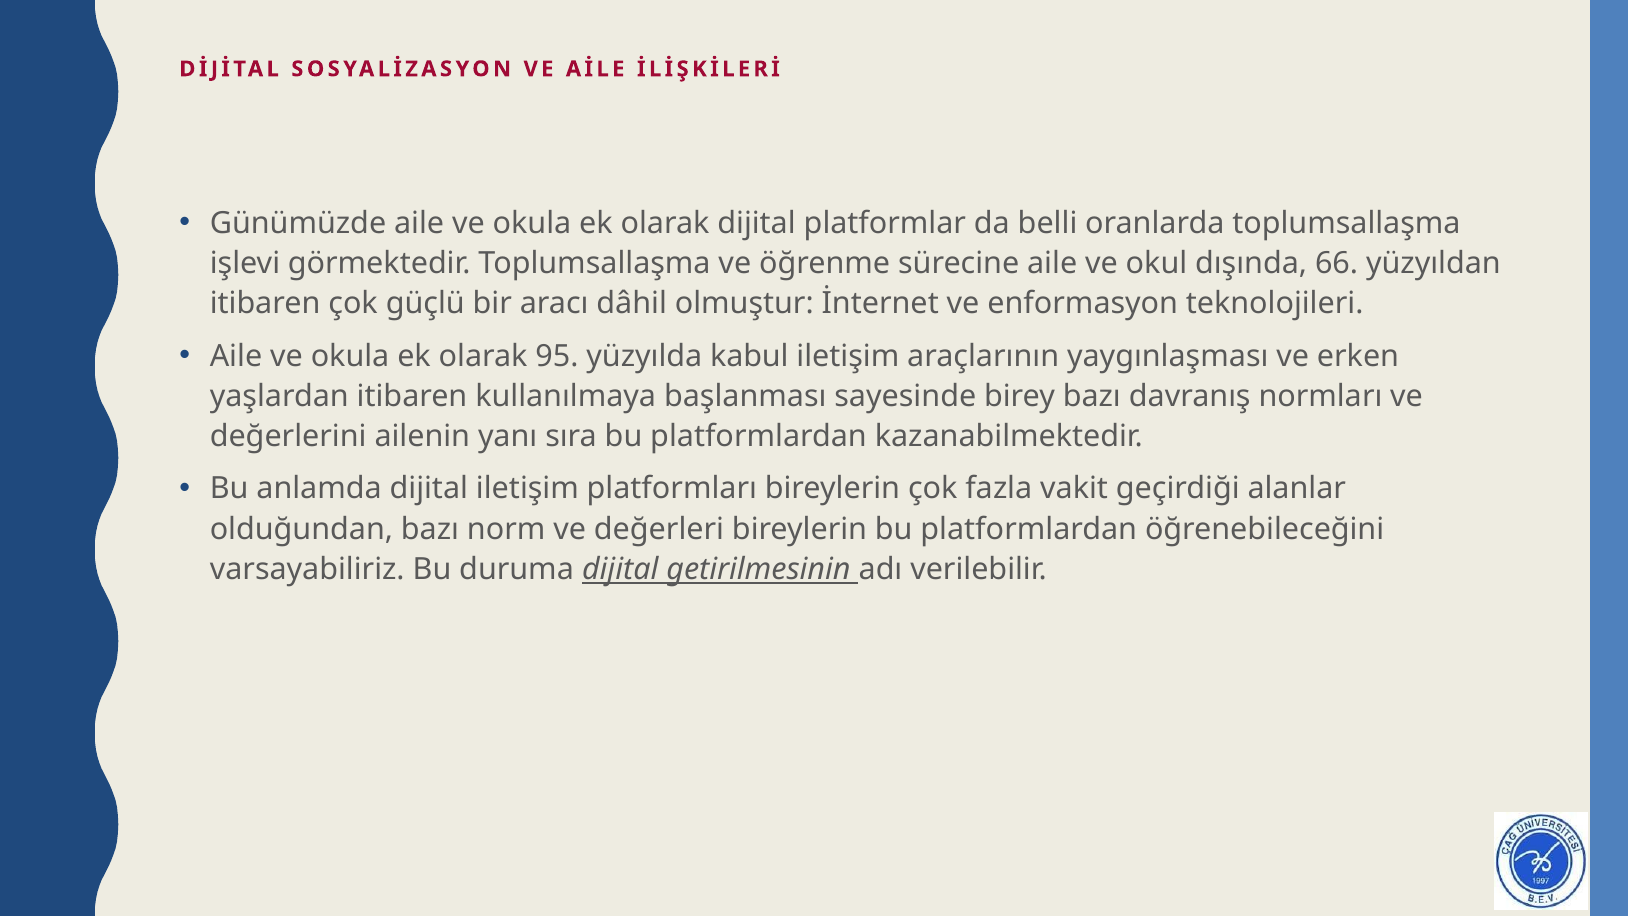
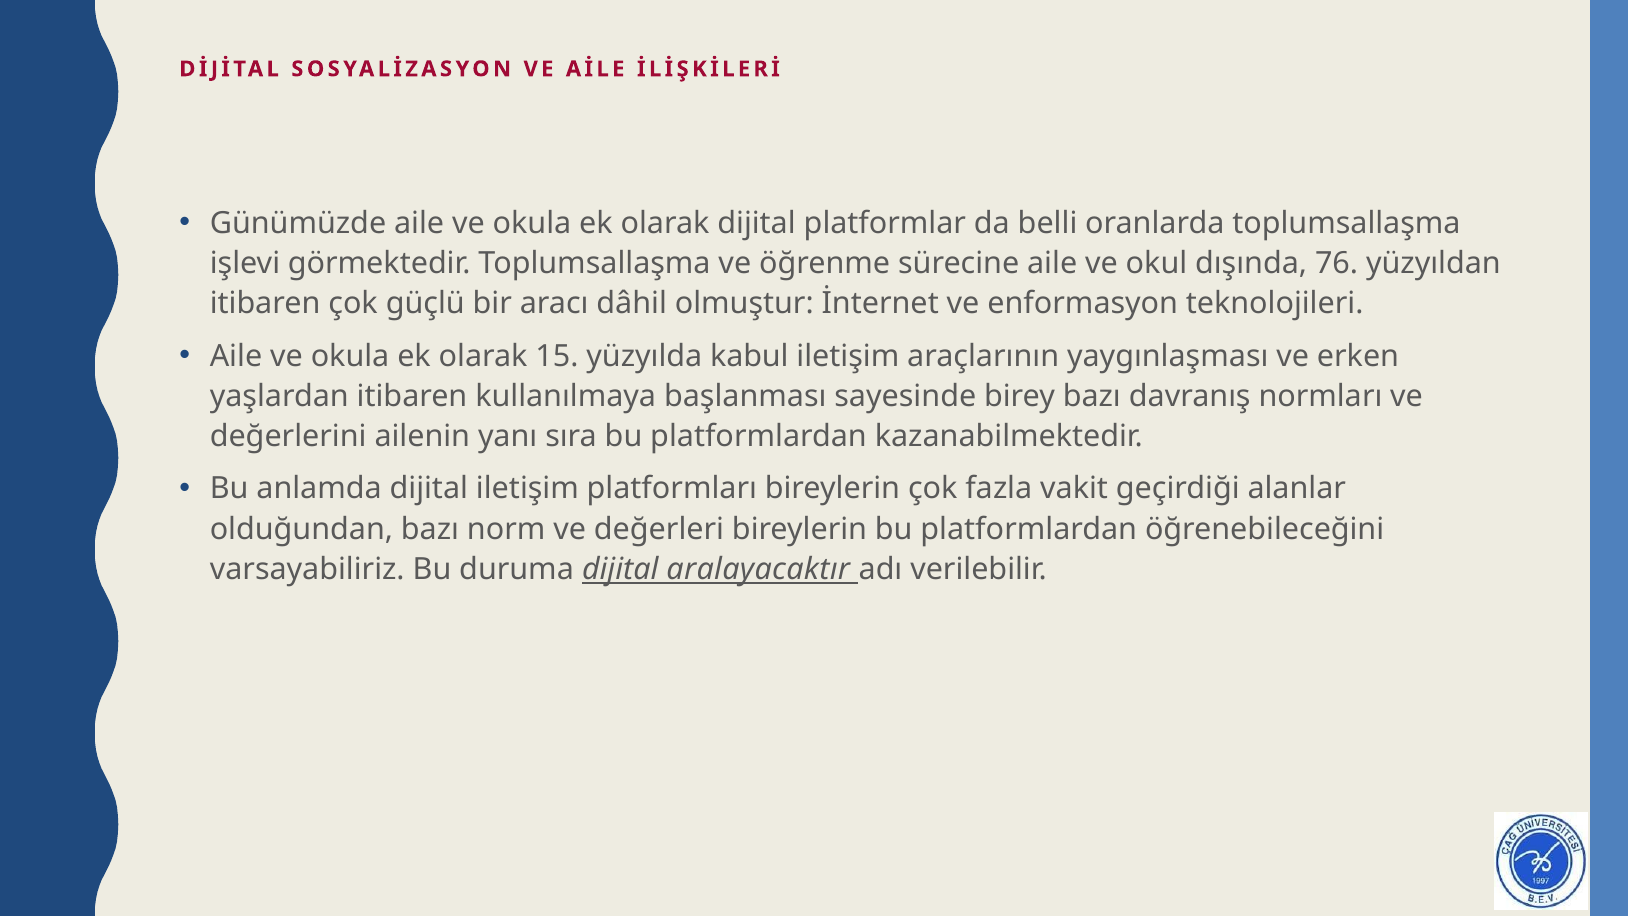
66: 66 -> 76
95: 95 -> 15
getirilmesinin: getirilmesinin -> aralayacaktır
